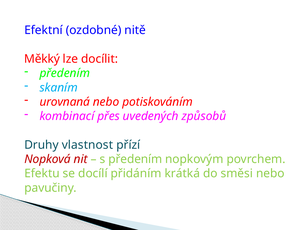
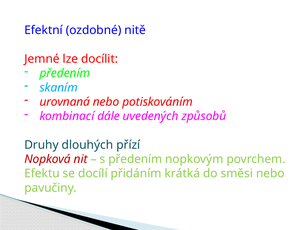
Měkký: Měkký -> Jemné
přes: přes -> dále
vlastnost: vlastnost -> dlouhých
